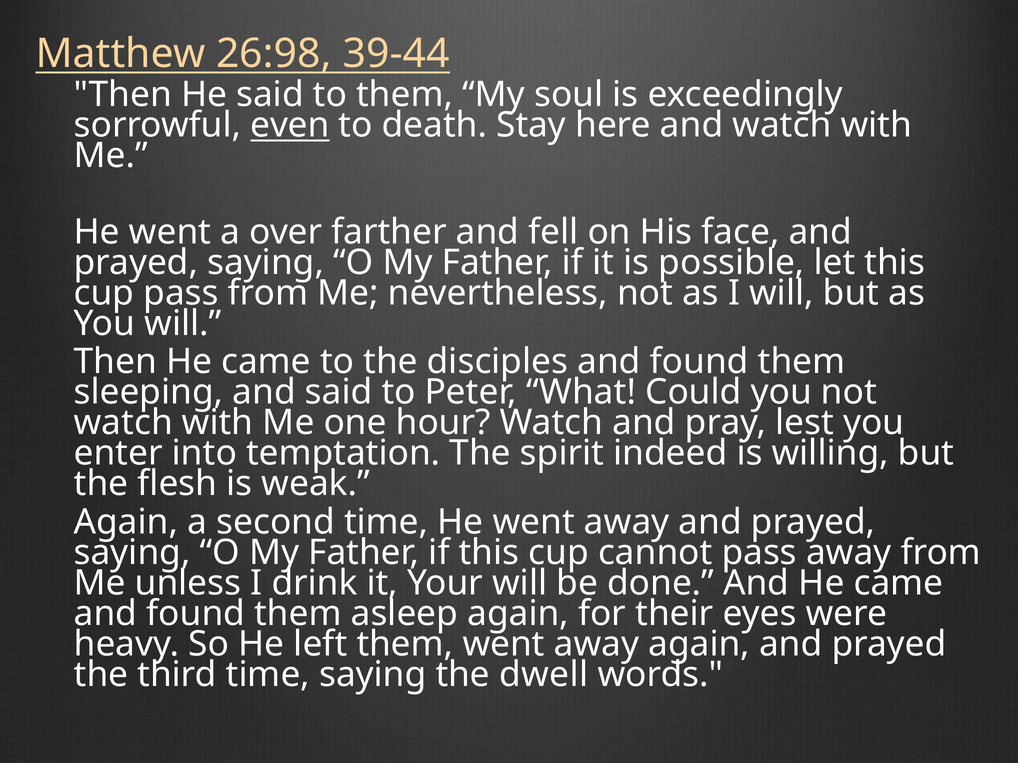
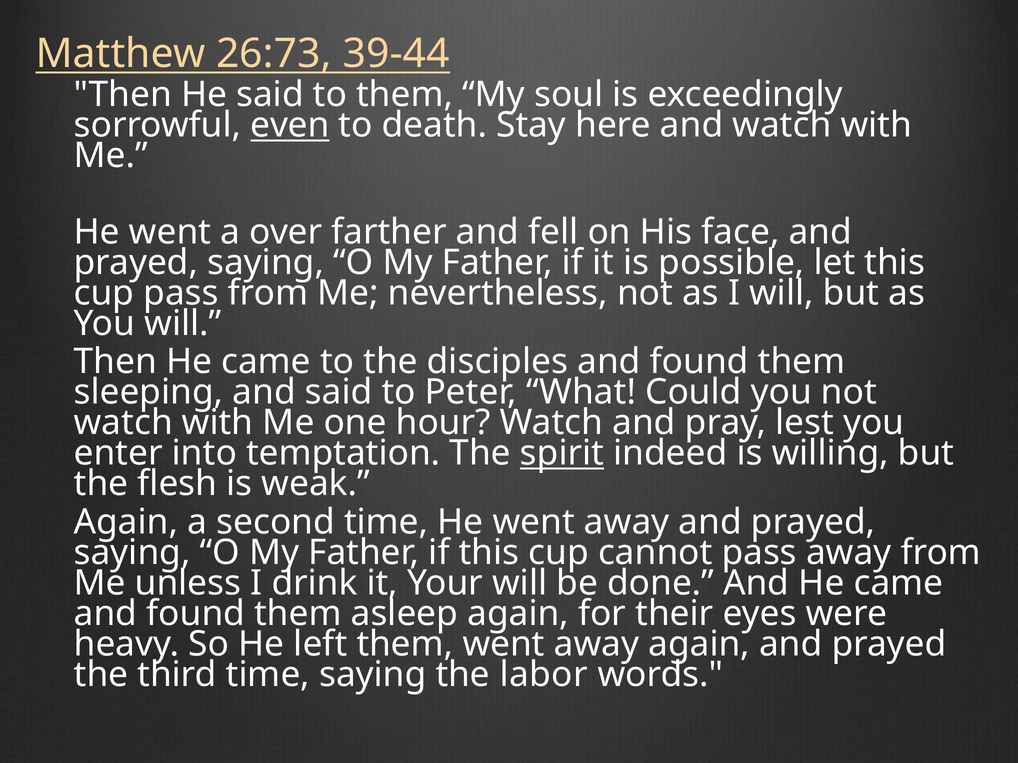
26:98: 26:98 -> 26:73
spirit underline: none -> present
dwell: dwell -> labor
